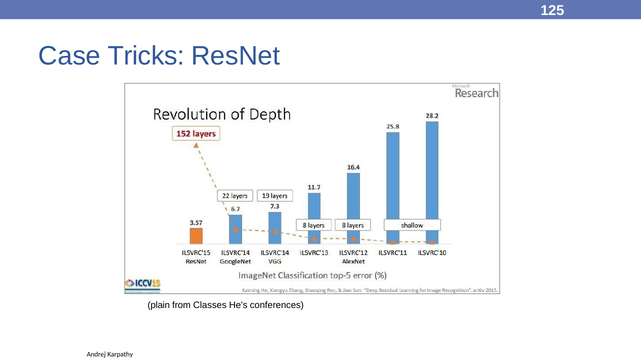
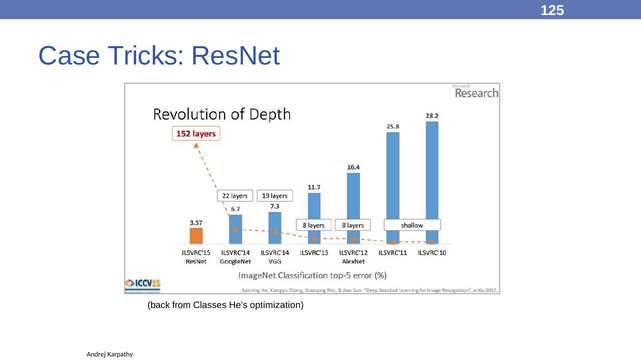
plain: plain -> back
conferences: conferences -> optimization
